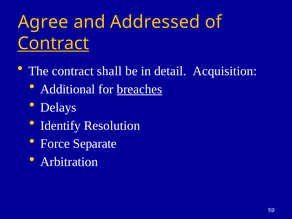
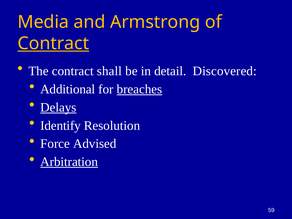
Agree: Agree -> Media
Addressed: Addressed -> Armstrong
Acquisition: Acquisition -> Discovered
Delays underline: none -> present
Separate: Separate -> Advised
Arbitration underline: none -> present
